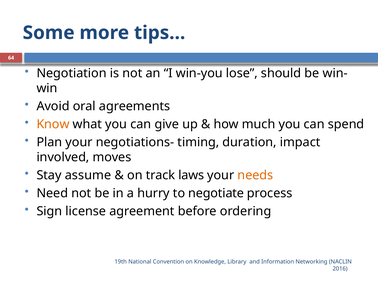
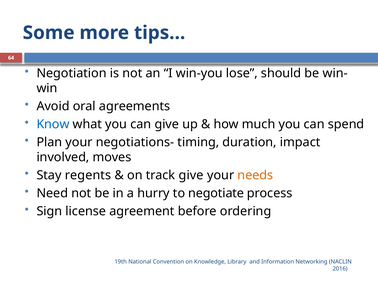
Know colour: orange -> blue
assume: assume -> regents
track laws: laws -> give
